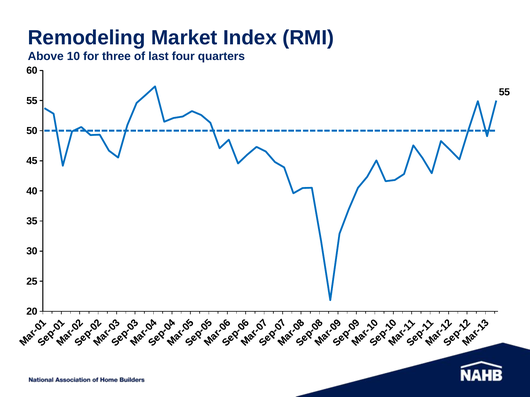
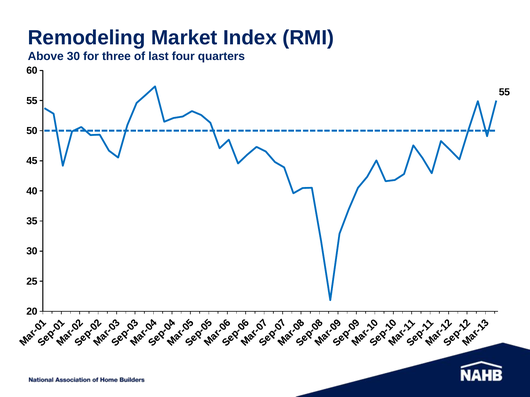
Above 10: 10 -> 30
